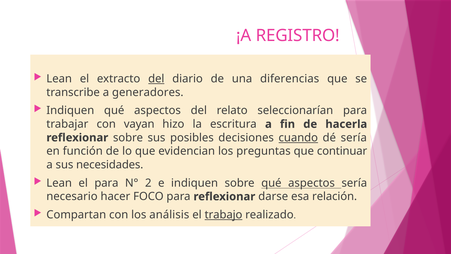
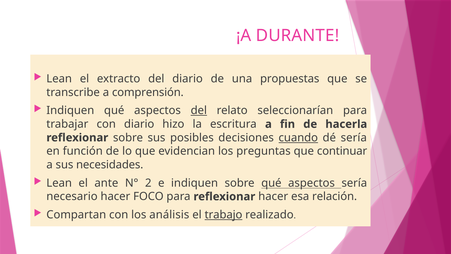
REGISTRO: REGISTRO -> DURANTE
del at (156, 79) underline: present -> none
diferencias: diferencias -> propuestas
generadores: generadores -> comprensión
del at (199, 110) underline: none -> present
con vayan: vayan -> diario
el para: para -> ante
reflexionar darse: darse -> hacer
